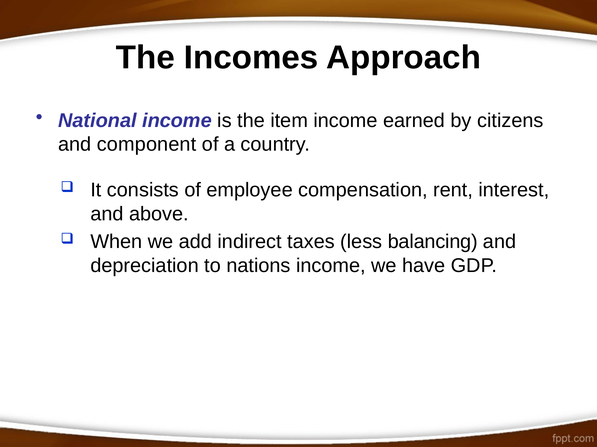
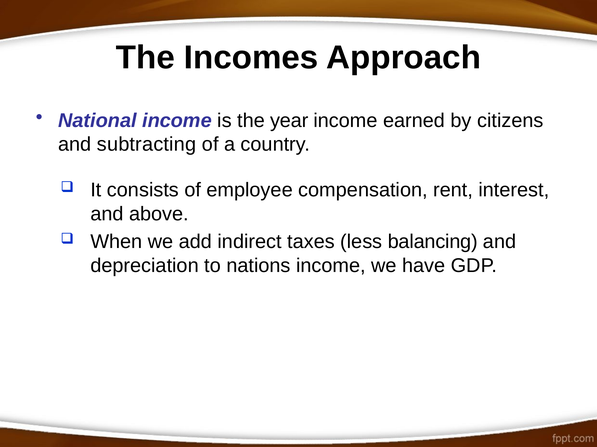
item: item -> year
component: component -> subtracting
